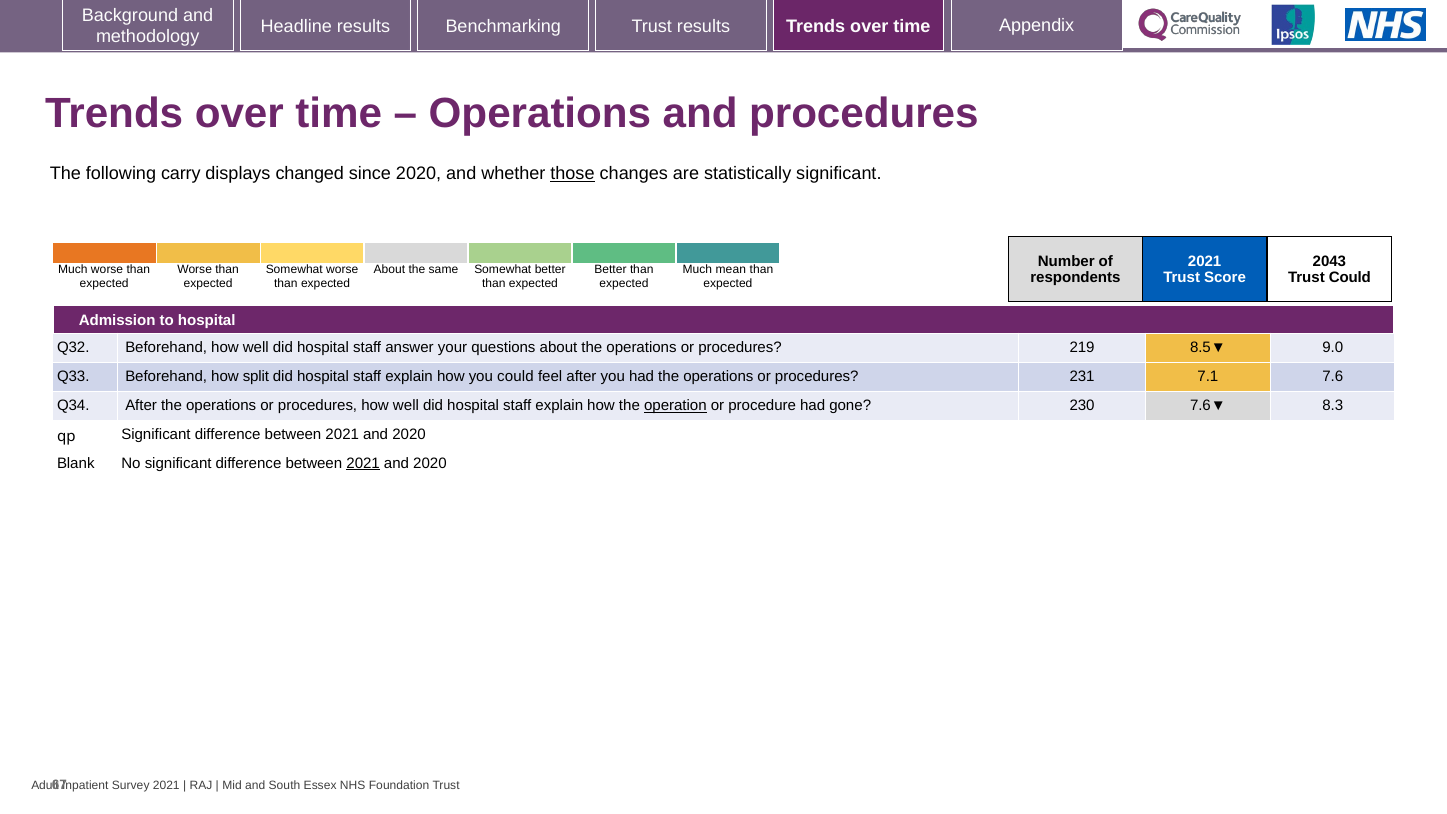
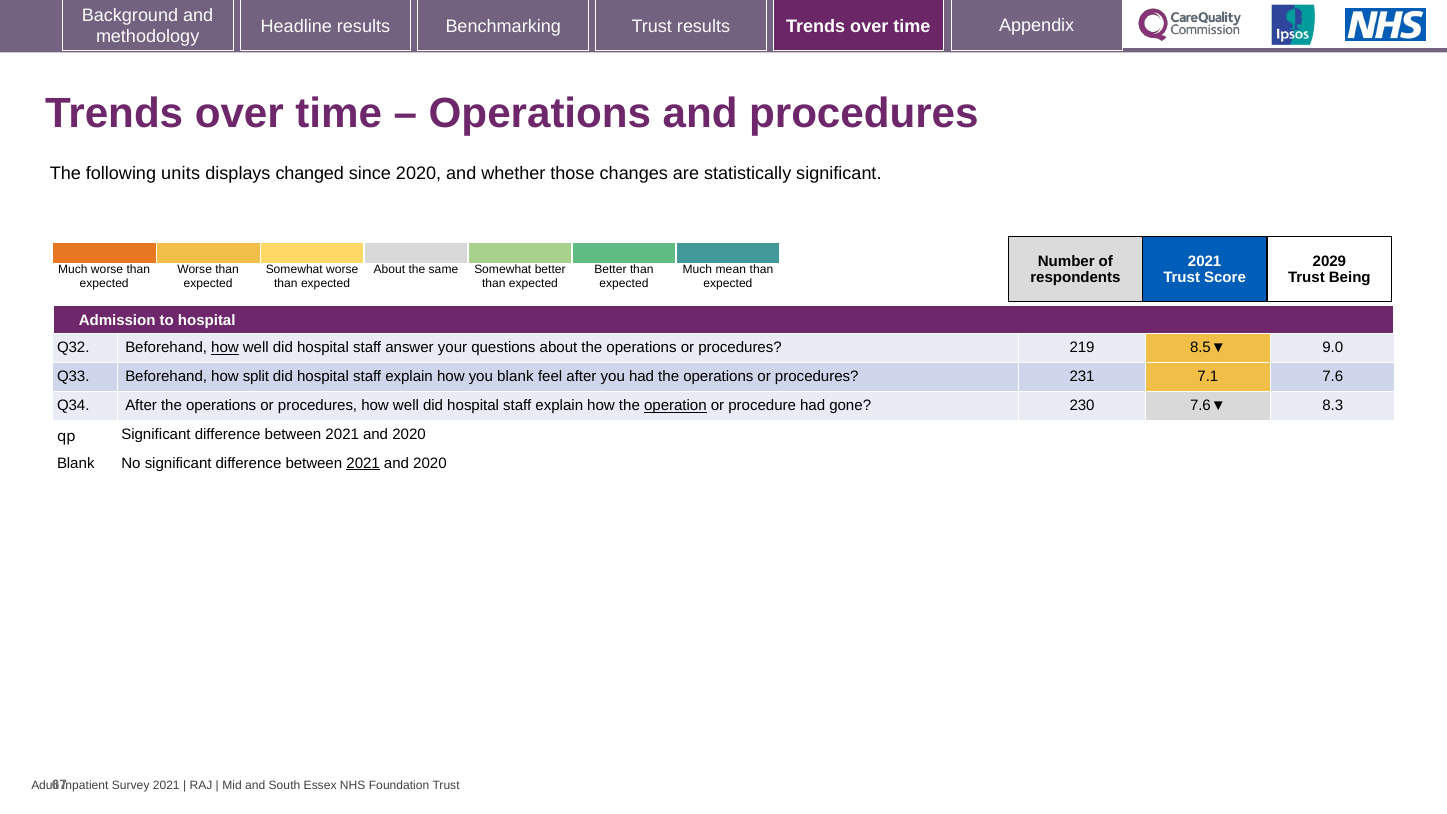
carry: carry -> units
those underline: present -> none
2043: 2043 -> 2029
Trust Could: Could -> Being
how at (225, 348) underline: none -> present
you could: could -> blank
